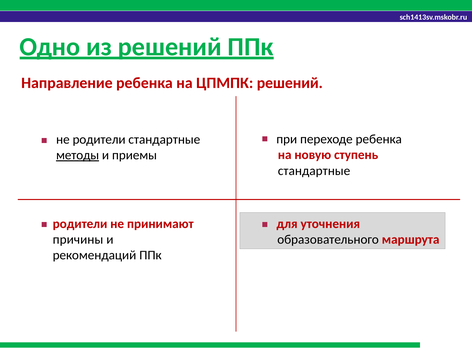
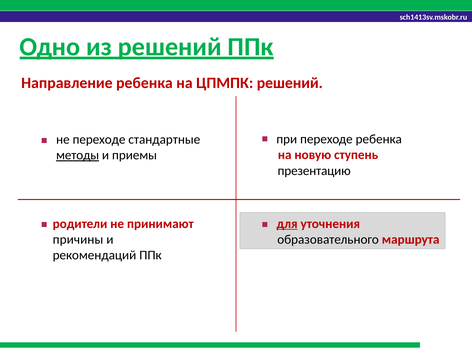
не родители: родители -> переходе
стандартные at (314, 171): стандартные -> презентацию
для underline: none -> present
